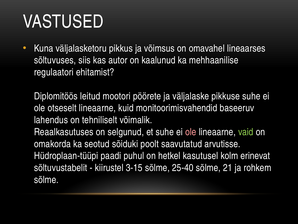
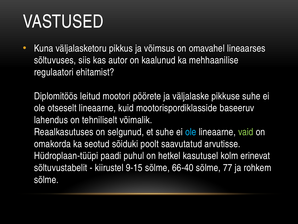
monitoorimisvahendid: monitoorimisvahendid -> mootorispordiklasside
ole at (191, 132) colour: pink -> light blue
3-15: 3-15 -> 9-15
25-40: 25-40 -> 66-40
21: 21 -> 77
